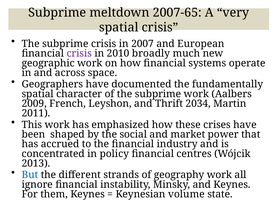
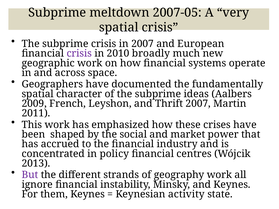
2007-65: 2007-65 -> 2007-05
subprime work: work -> ideas
Thrift 2034: 2034 -> 2007
But colour: blue -> purple
volume: volume -> activity
